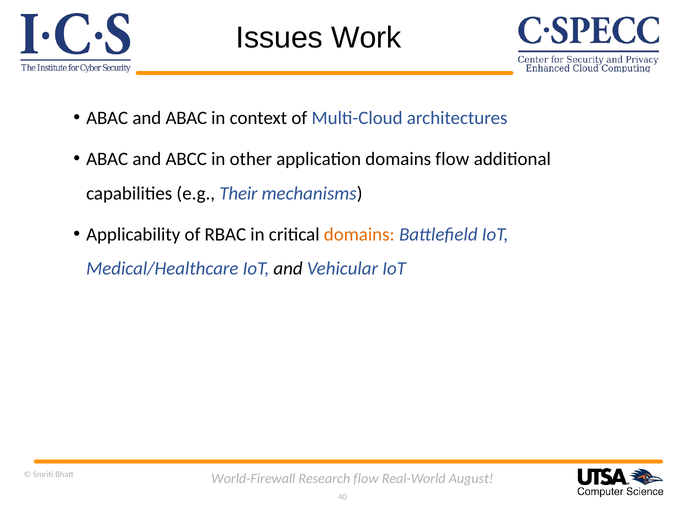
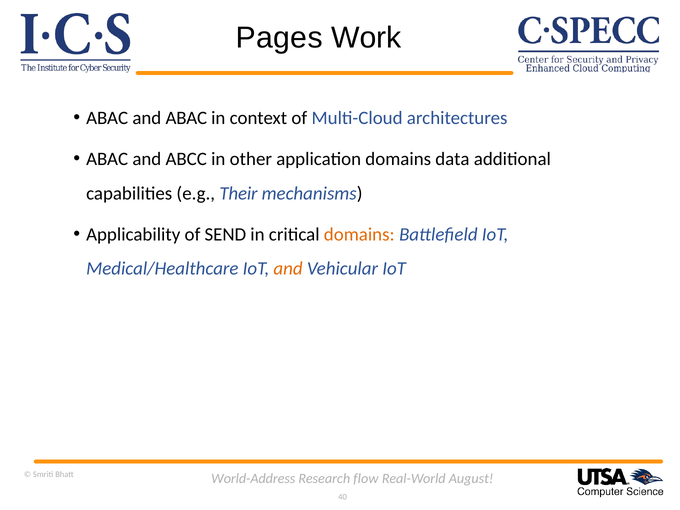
Issues: Issues -> Pages
domains flow: flow -> data
RBAC: RBAC -> SEND
and at (288, 268) colour: black -> orange
World-Firewall: World-Firewall -> World-Address
